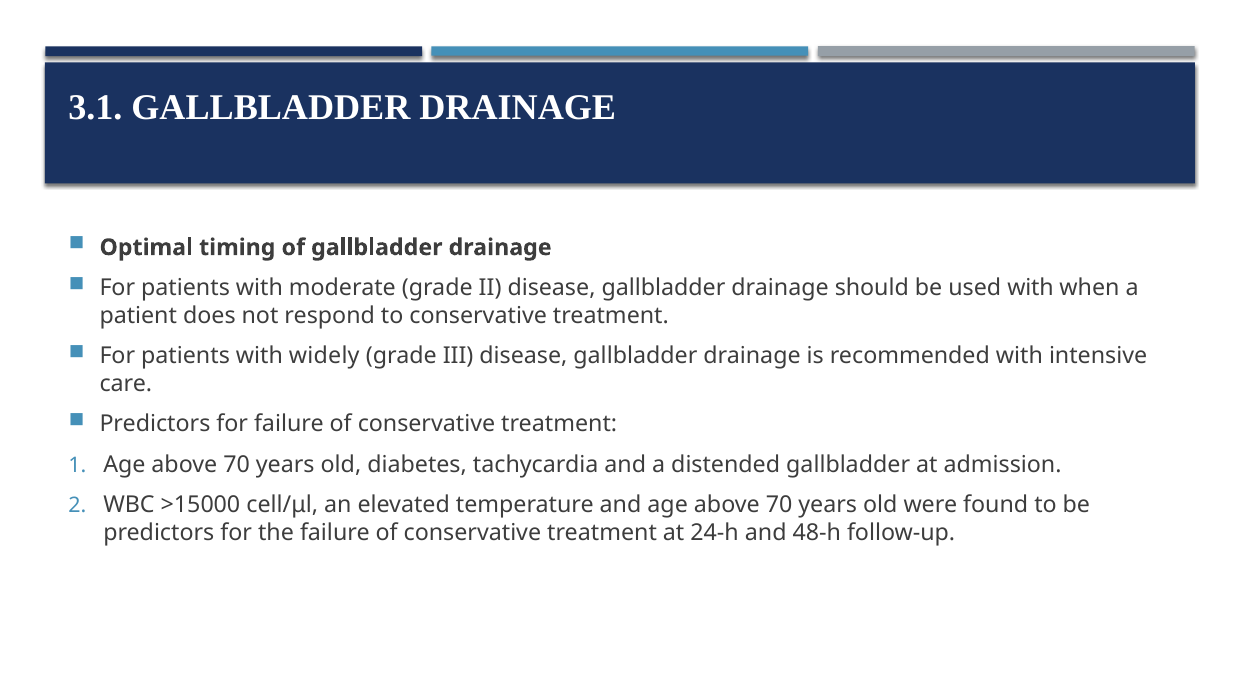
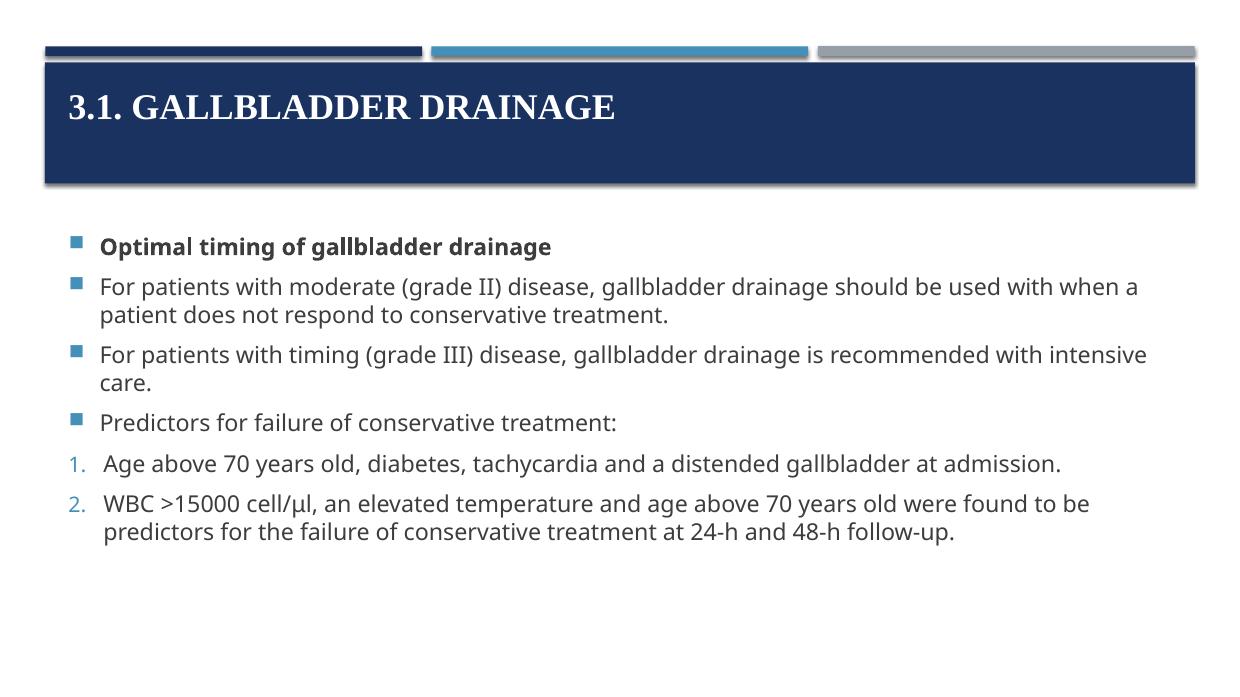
with widely: widely -> timing
